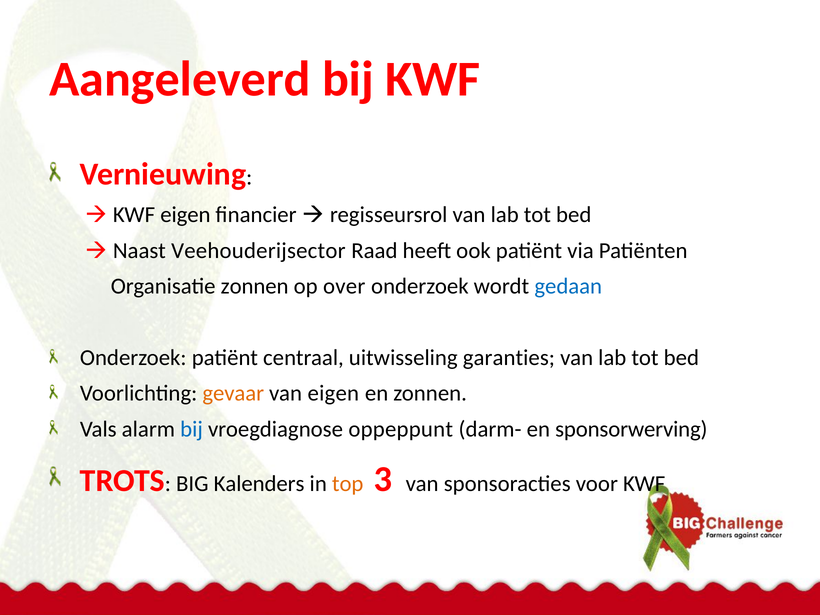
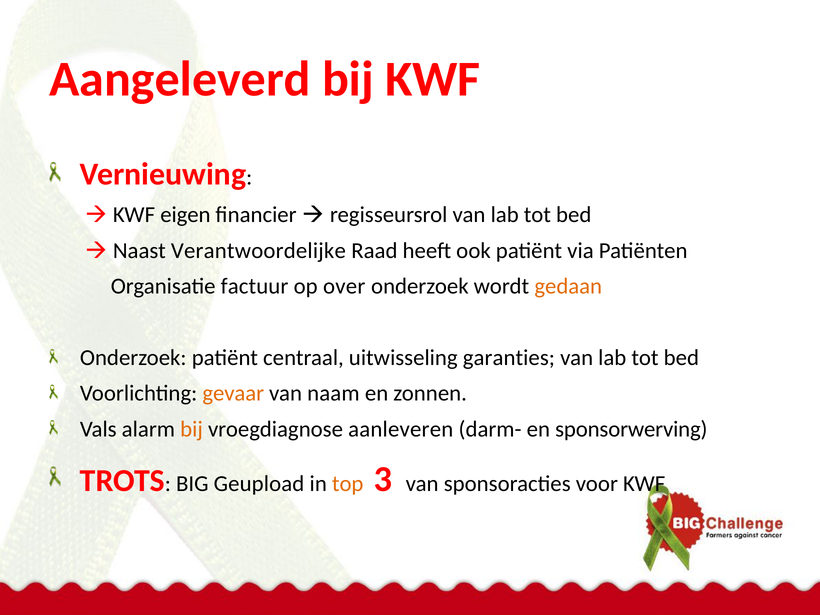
Veehouderijsector: Veehouderijsector -> Verantwoordelijke
Organisatie zonnen: zonnen -> factuur
gedaan colour: blue -> orange
van eigen: eigen -> naam
bij at (191, 429) colour: blue -> orange
oppeppunt: oppeppunt -> aanleveren
Kalenders: Kalenders -> Geupload
